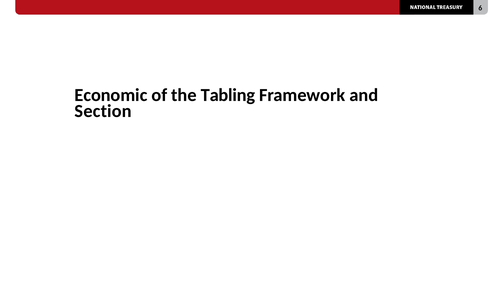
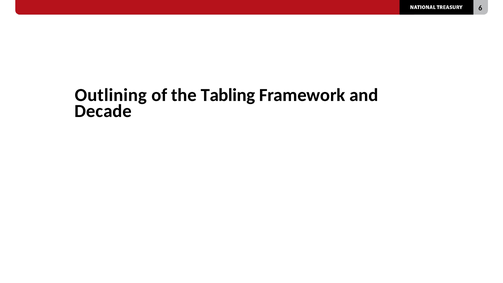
Economic: Economic -> Outlining
Section: Section -> Decade
